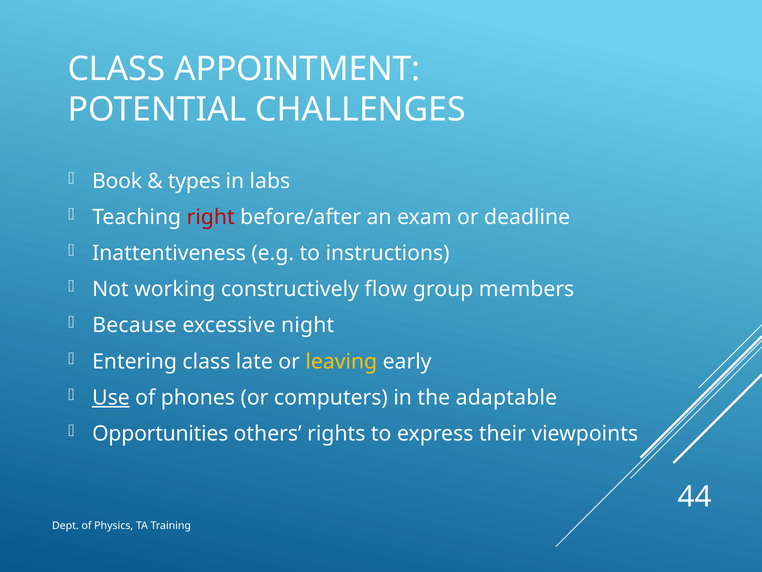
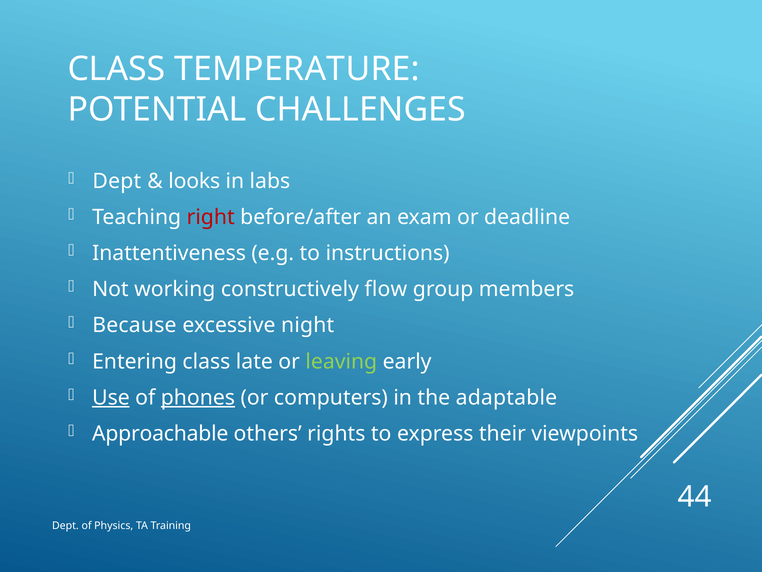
APPOINTMENT: APPOINTMENT -> TEMPERATURE
Book at (117, 181): Book -> Dept
types: types -> looks
leaving colour: yellow -> light green
phones underline: none -> present
Opportunities: Opportunities -> Approachable
